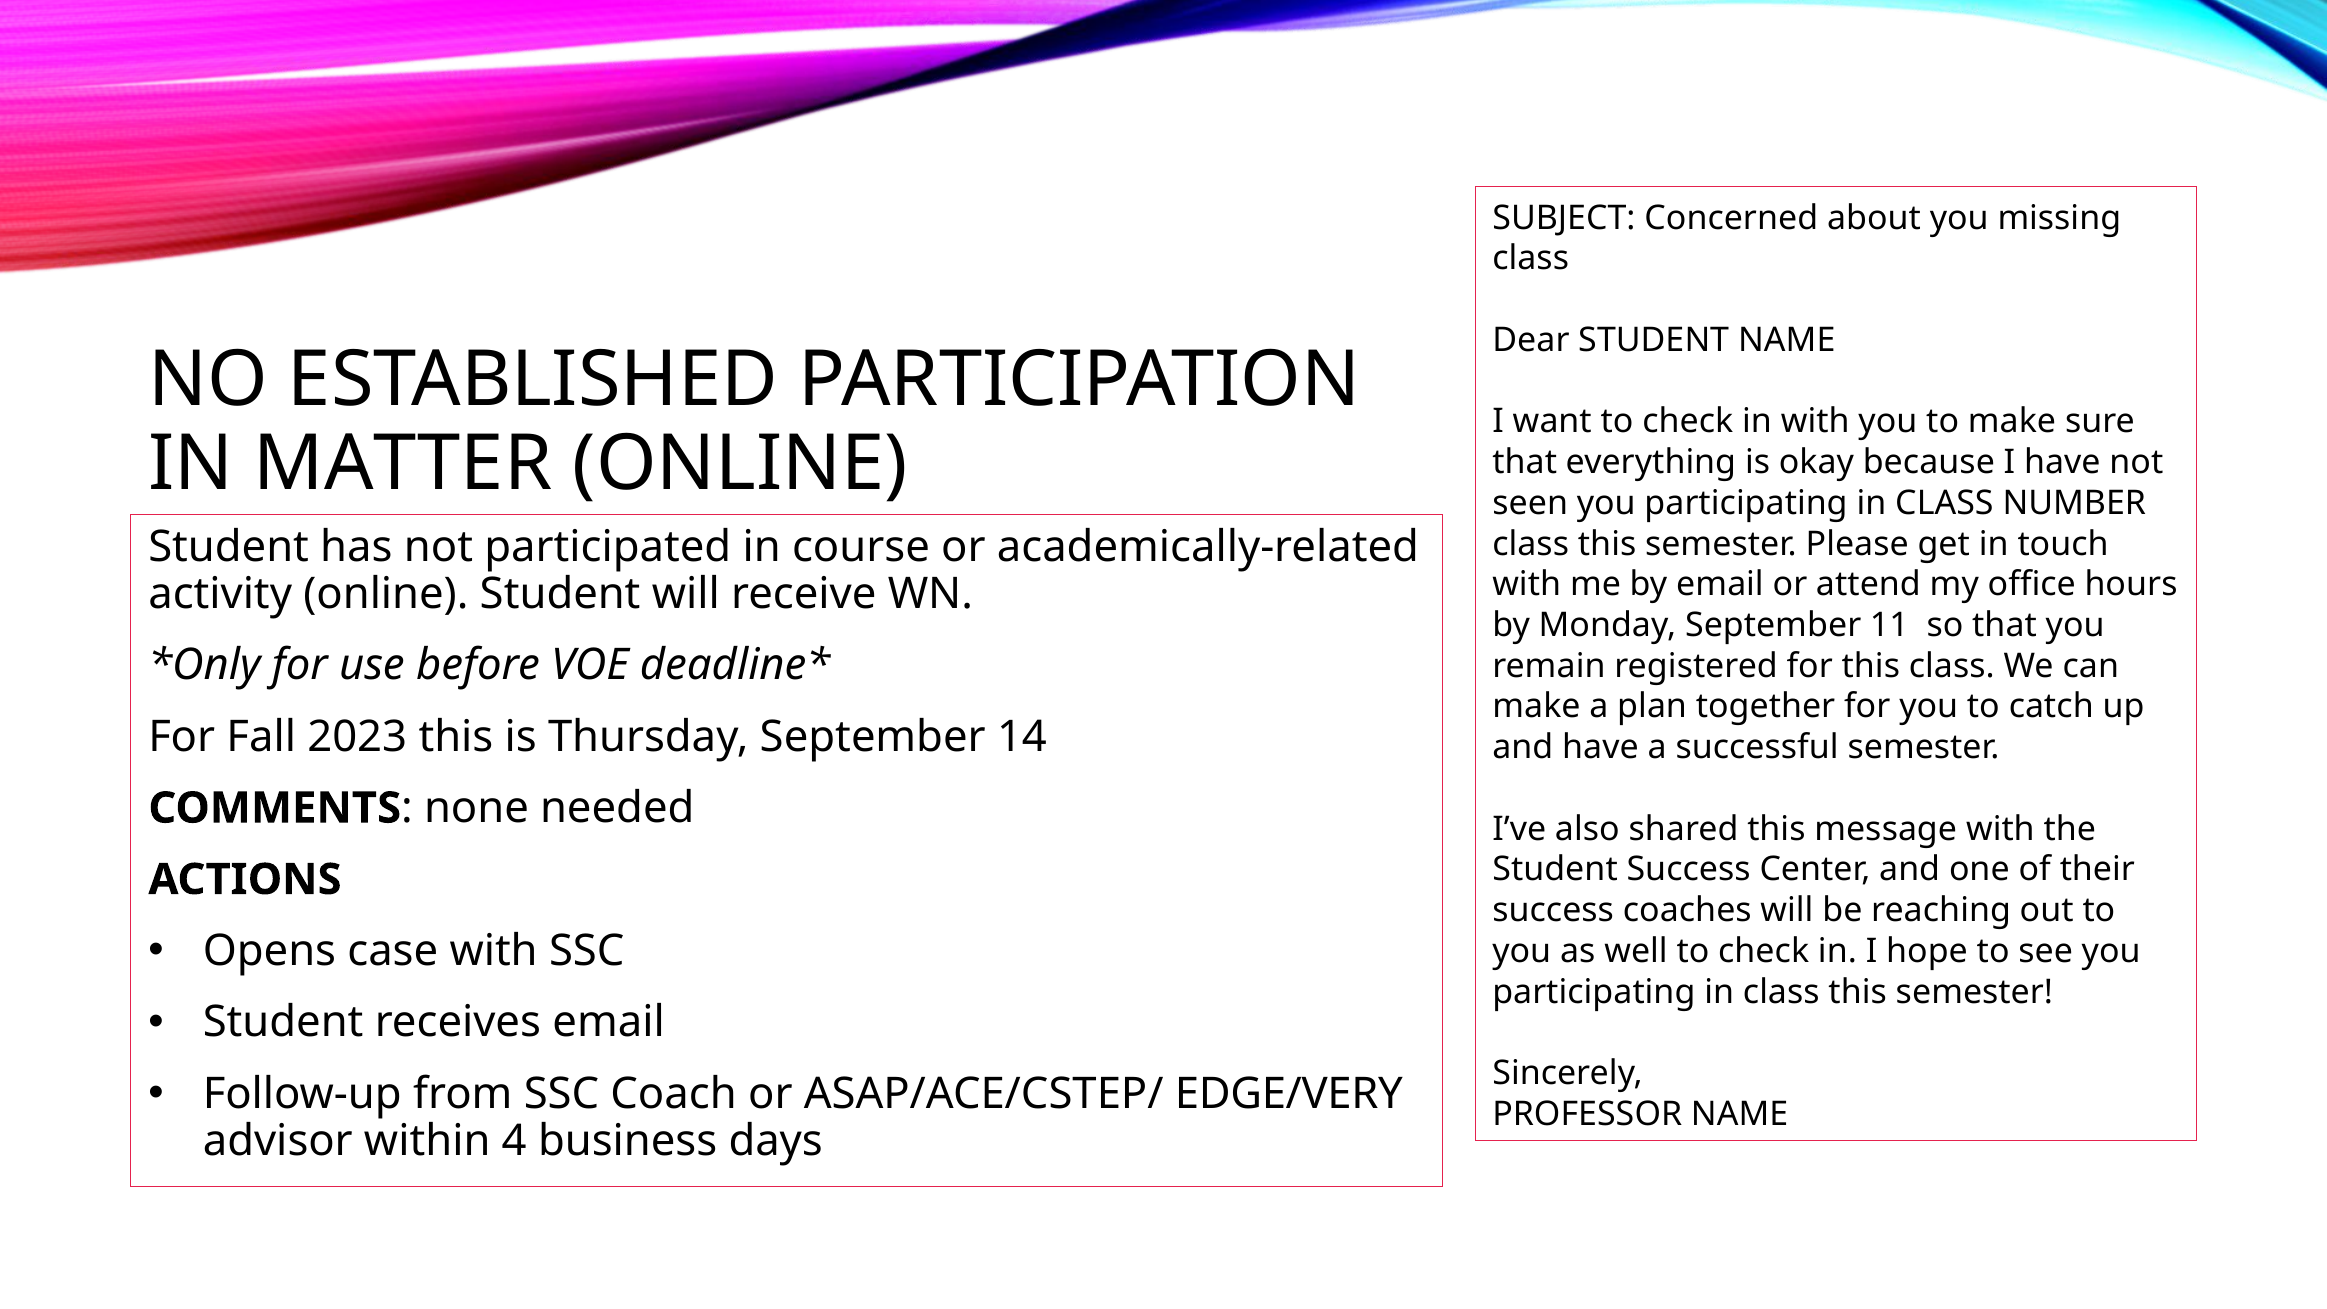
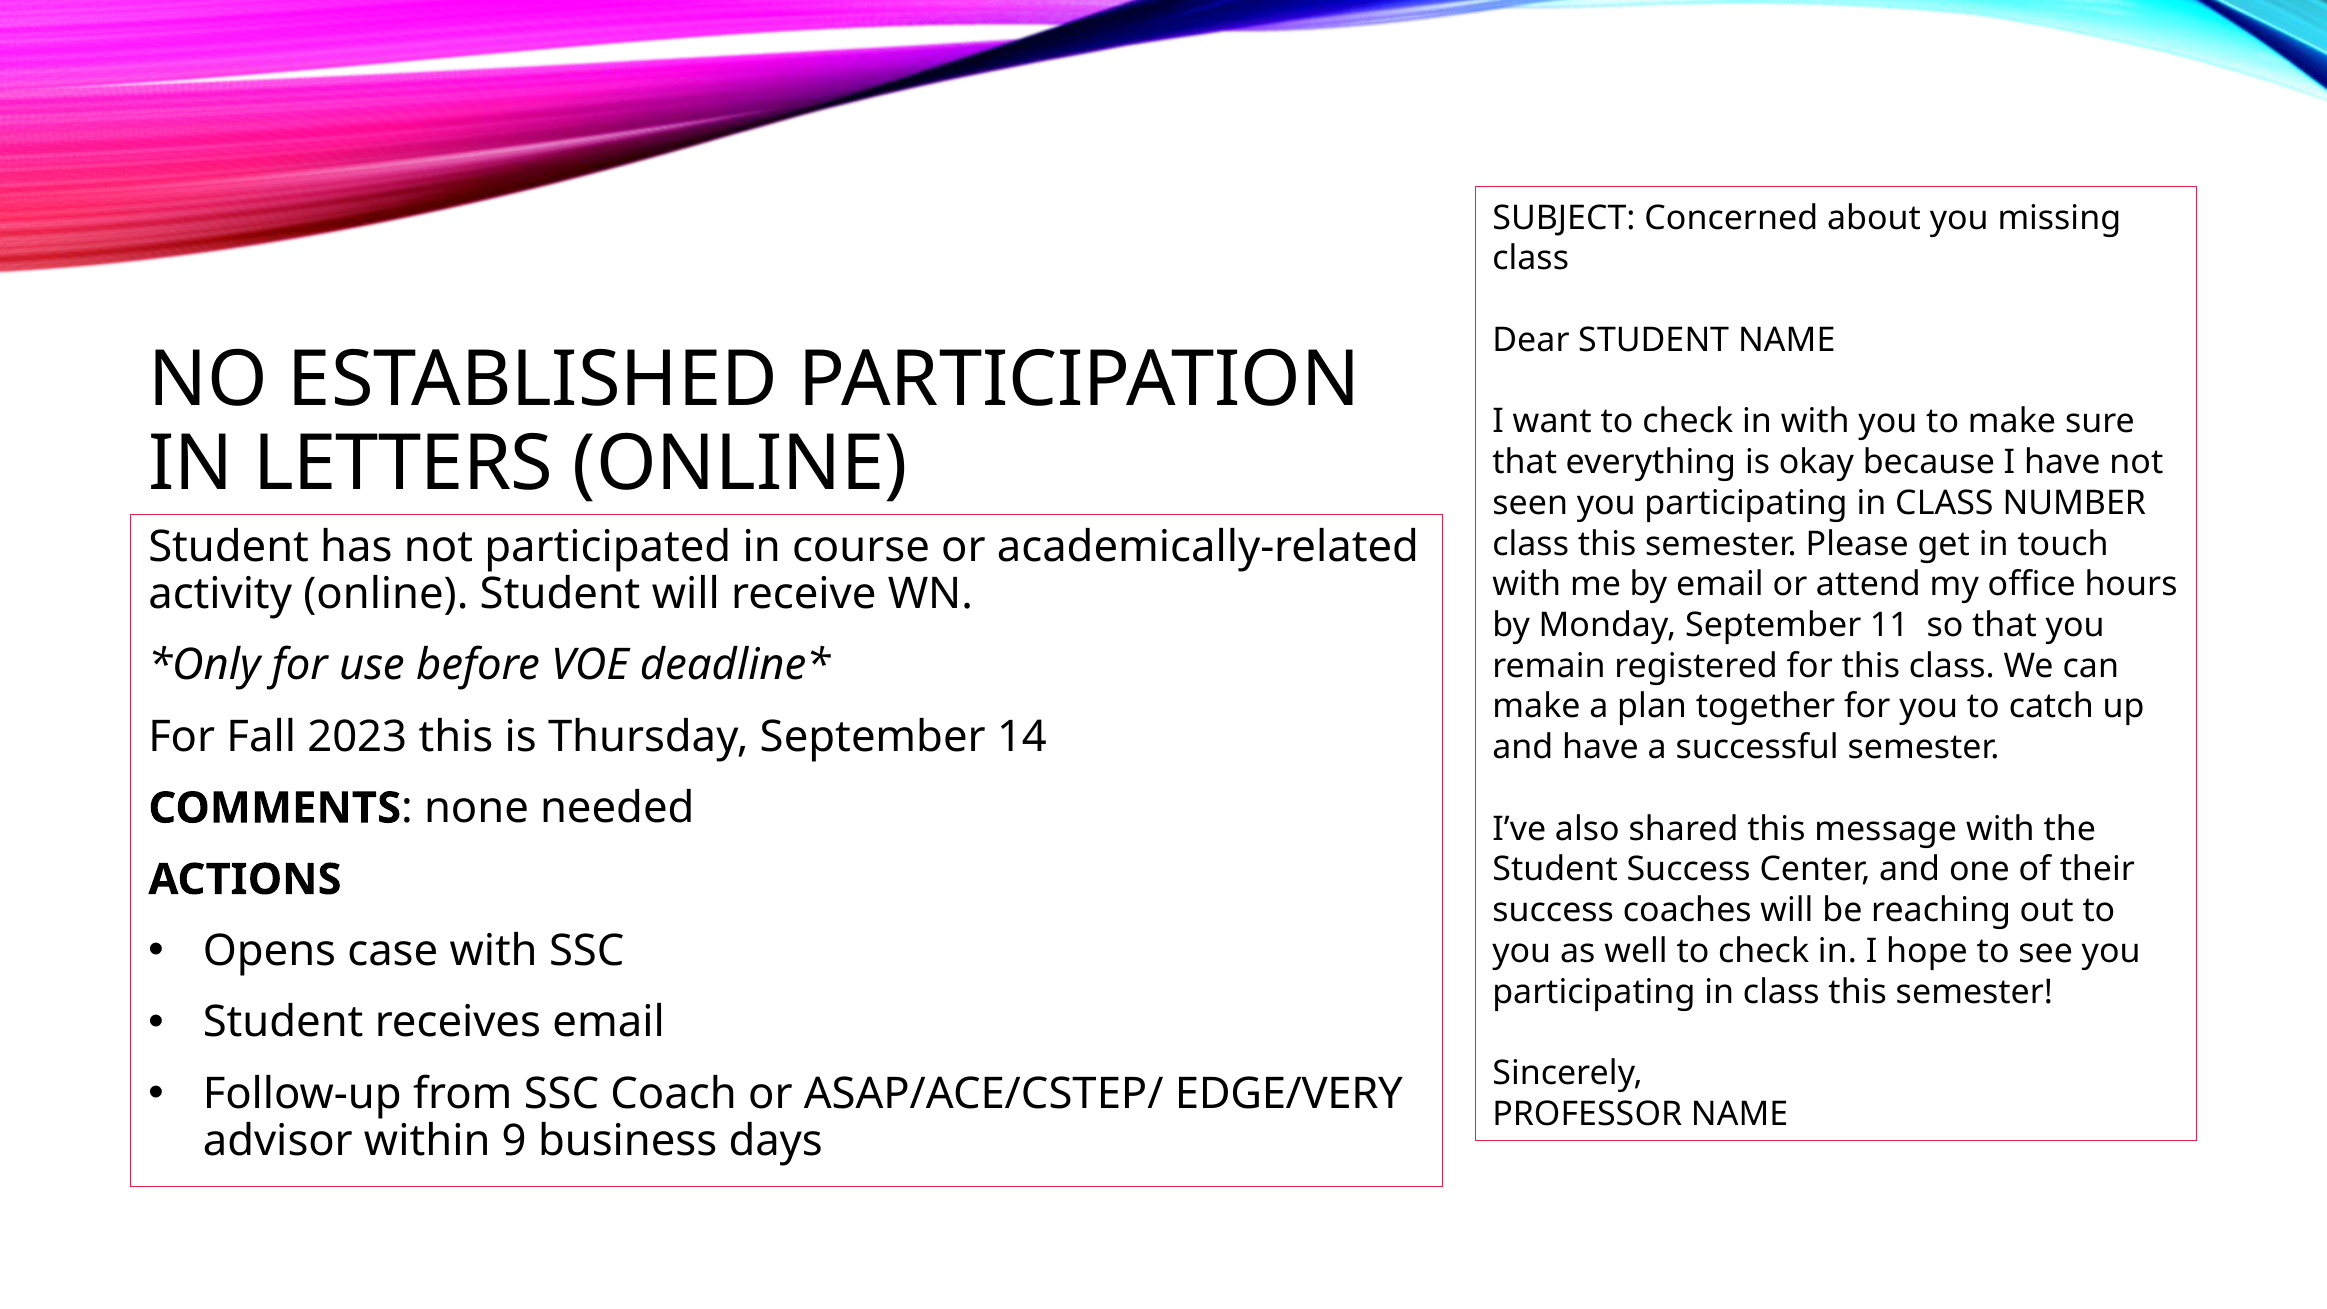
MATTER: MATTER -> LETTERS
4: 4 -> 9
